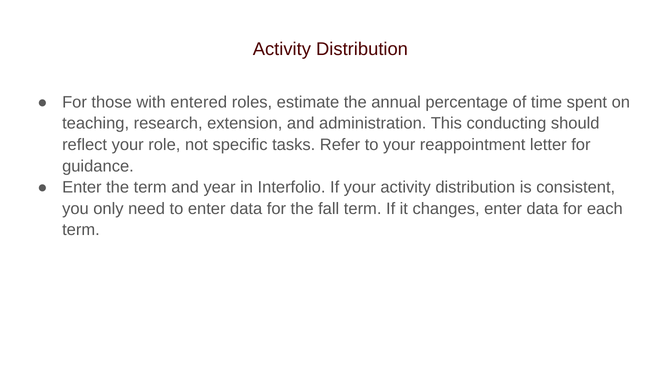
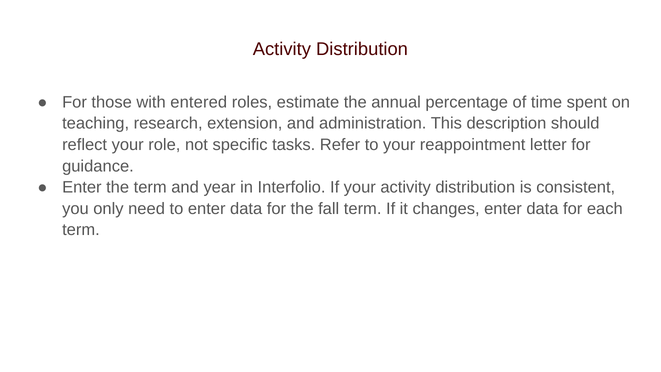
conducting: conducting -> description
